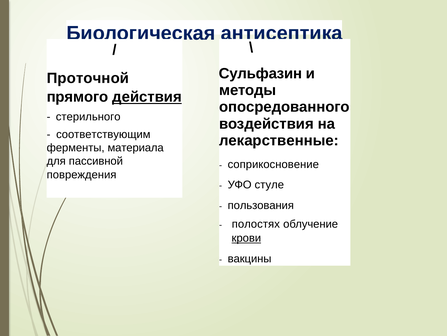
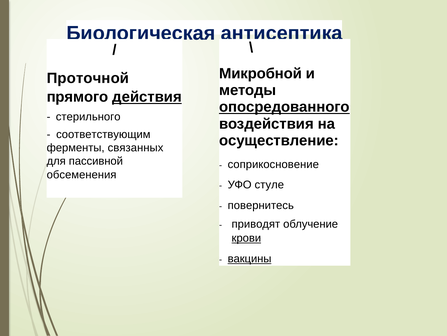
Сульфазин: Сульфазин -> Микробной
опосредованного underline: none -> present
лекарственные: лекарственные -> осуществление
материала: материала -> связанных
повреждения: повреждения -> обсеменения
пользования: пользования -> повернитесь
полостях: полостях -> приводят
вакцины underline: none -> present
